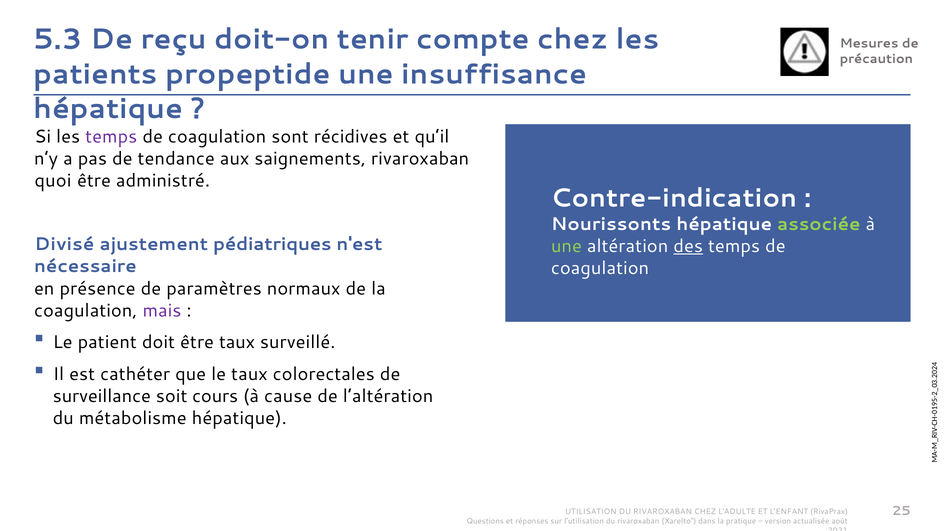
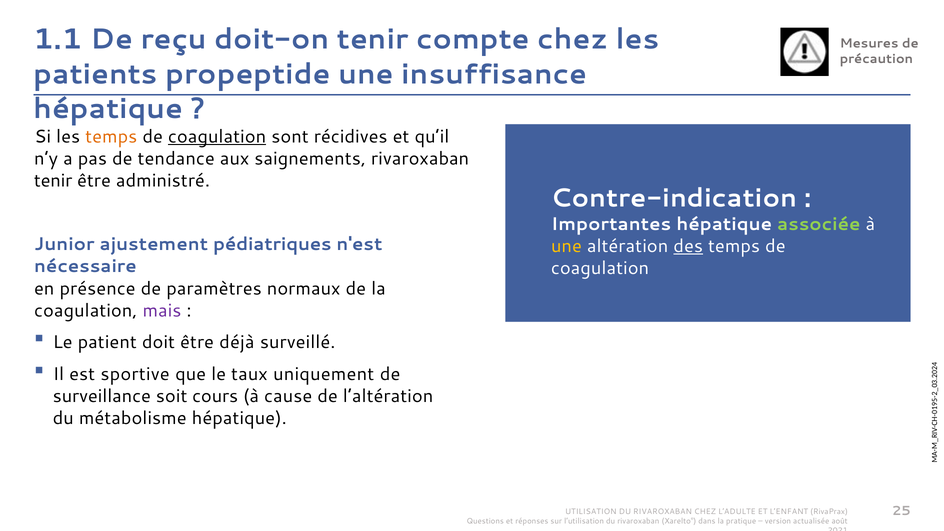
5.3: 5.3 -> 1.1
temps at (111, 137) colour: purple -> orange
coagulation at (217, 137) underline: none -> present
quoi at (53, 181): quoi -> tenir
Nourissonts: Nourissonts -> Importantes
Divisé: Divisé -> Junior
une at (566, 246) colour: light green -> yellow
être taux: taux -> déjà
cathéter: cathéter -> sportive
colorectales: colorectales -> uniquement
